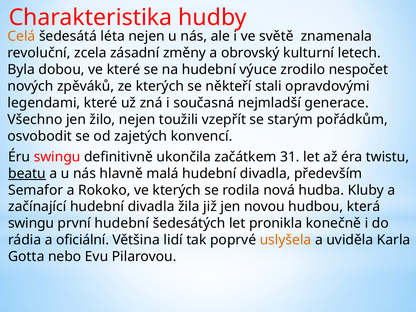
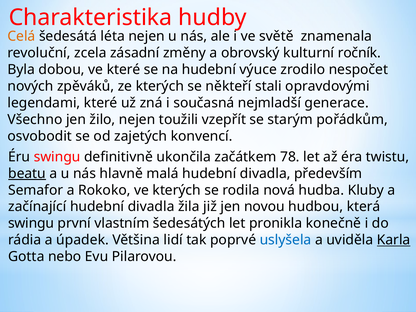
letech: letech -> ročník
31: 31 -> 78
první hudební: hudební -> vlastním
oficiální: oficiální -> úpadek
uslyšela colour: orange -> blue
Karla underline: none -> present
